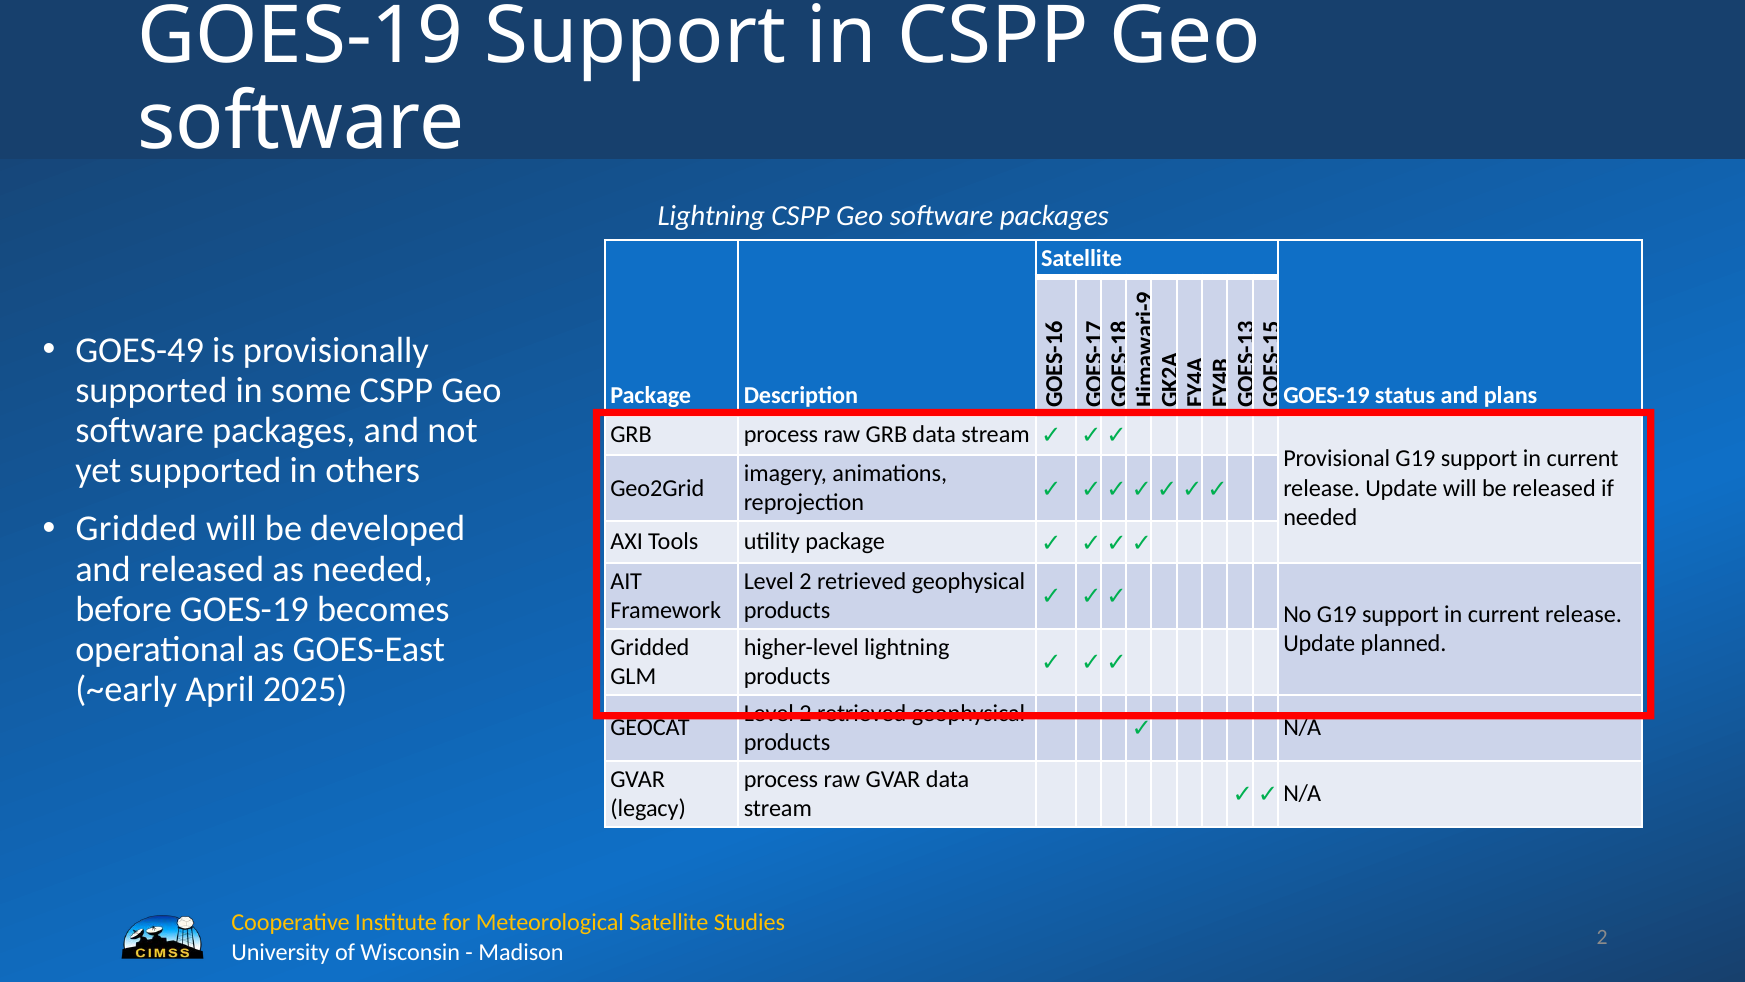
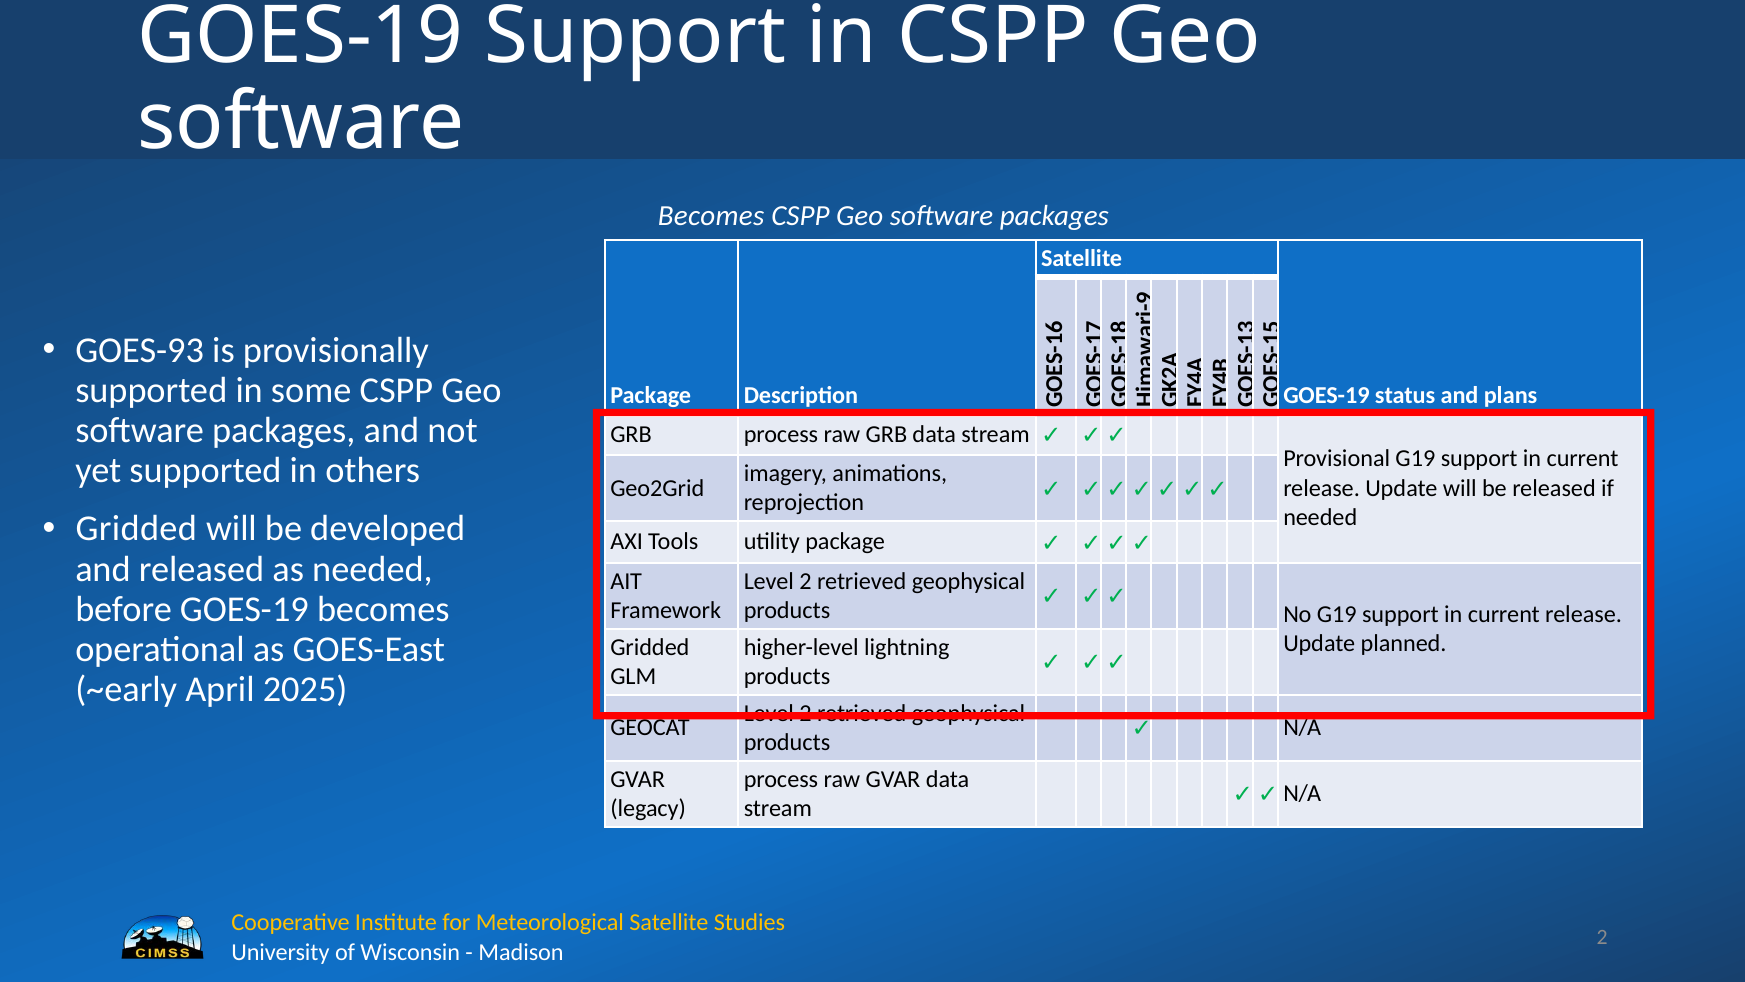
Lightning at (711, 215): Lightning -> Becomes
GOES-49: GOES-49 -> GOES-93
